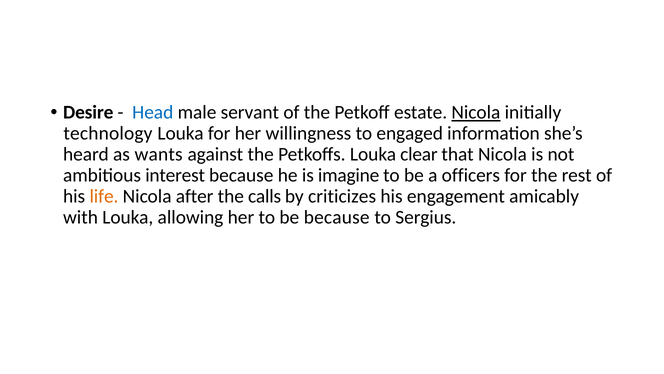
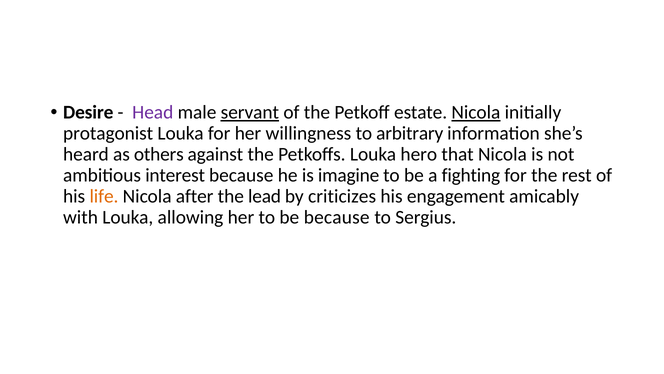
Head colour: blue -> purple
servant underline: none -> present
technology: technology -> protagonist
engaged: engaged -> arbitrary
wants: wants -> others
clear: clear -> hero
officers: officers -> fighting
calls: calls -> lead
